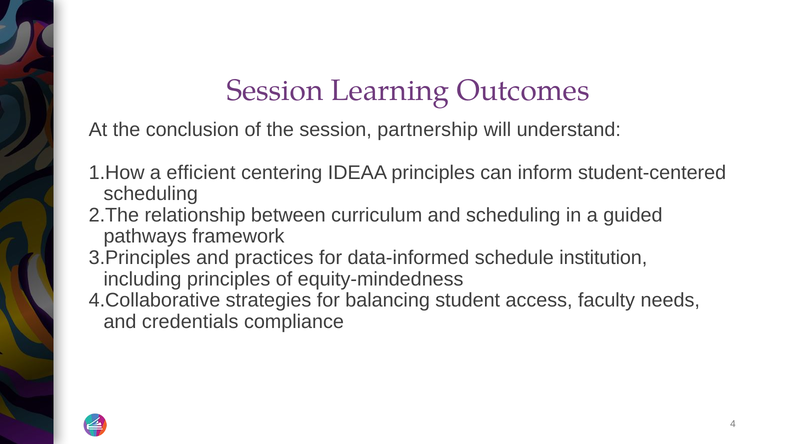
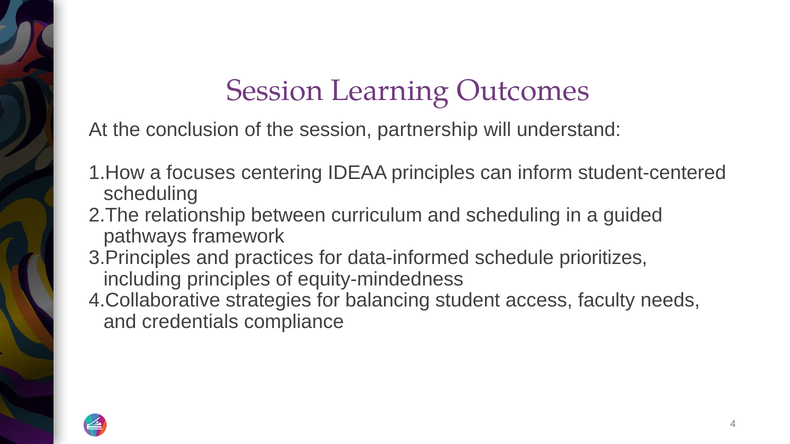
efficient: efficient -> focuses
institution: institution -> prioritizes
